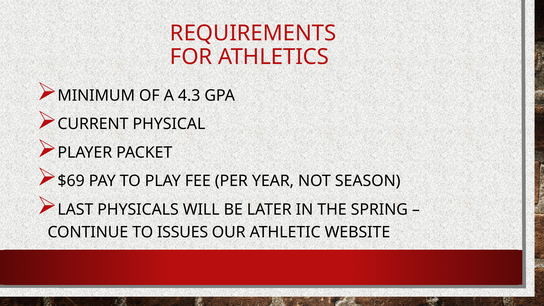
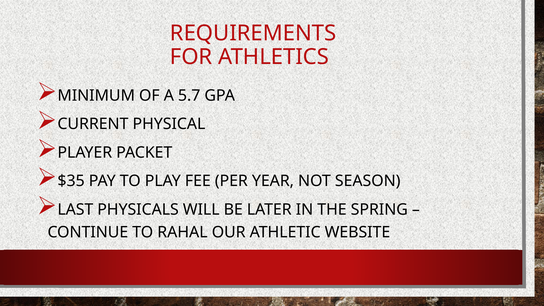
4.3: 4.3 -> 5.7
$69: $69 -> $35
ISSUES: ISSUES -> RAHAL
